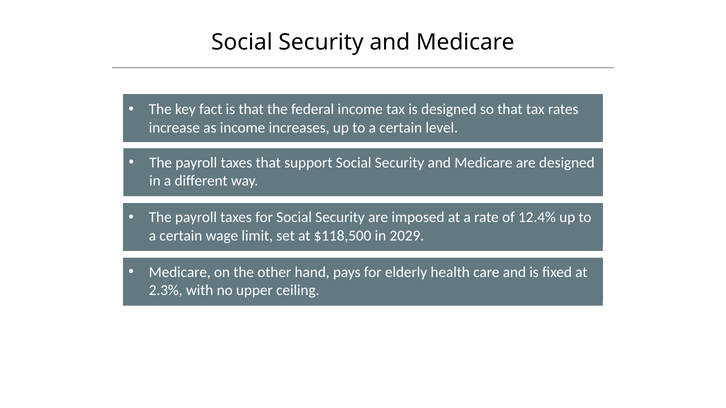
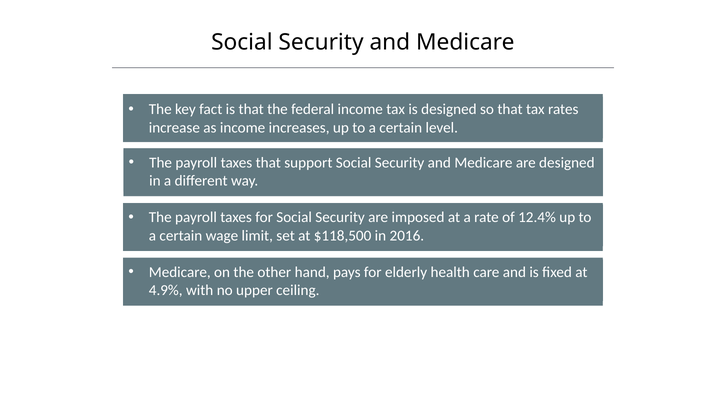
2029: 2029 -> 2016
2.3%: 2.3% -> 4.9%
